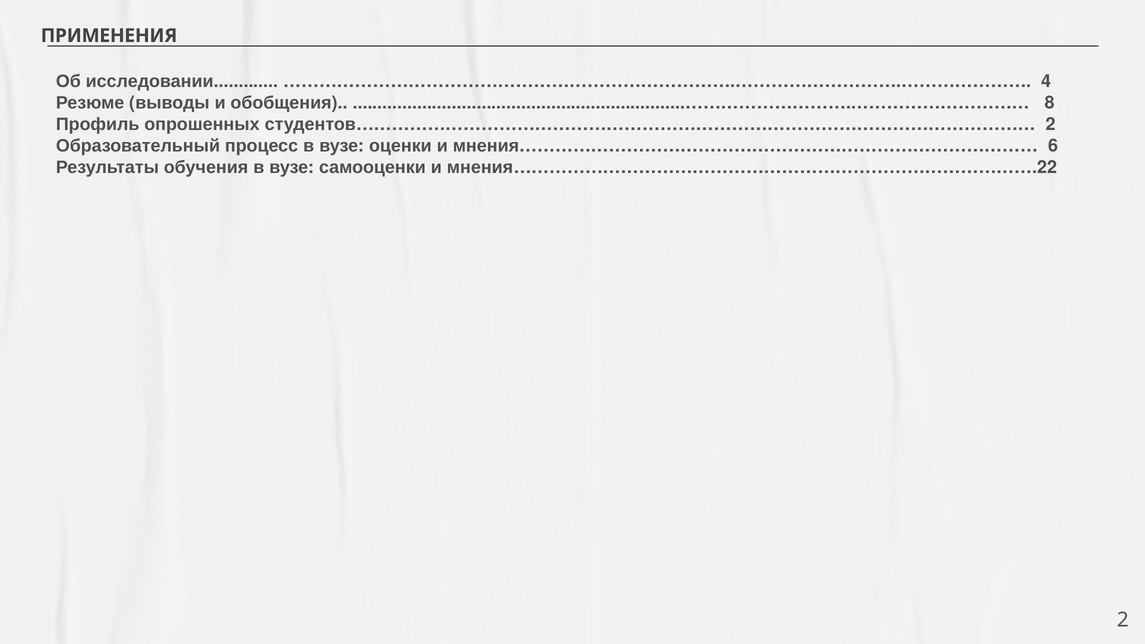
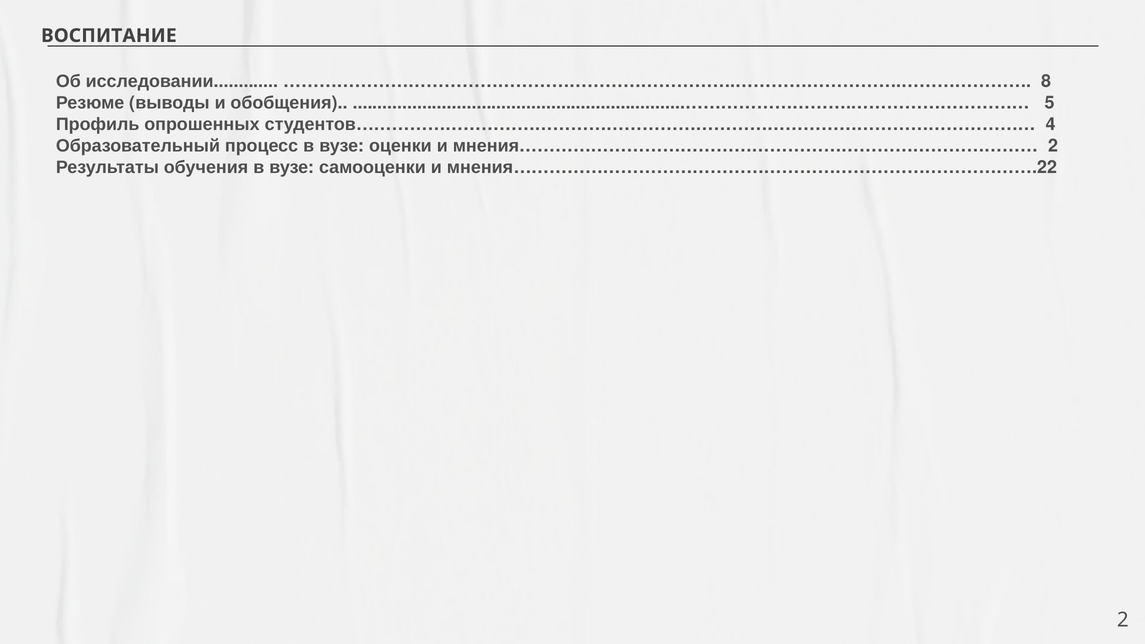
ПРИМЕНЕНИЯ: ПРИМЕНЕНИЯ -> ВОСПИТАНИЕ
4: 4 -> 8
8: 8 -> 5
2 at (1051, 124): 2 -> 4
6 at (1053, 146): 6 -> 2
